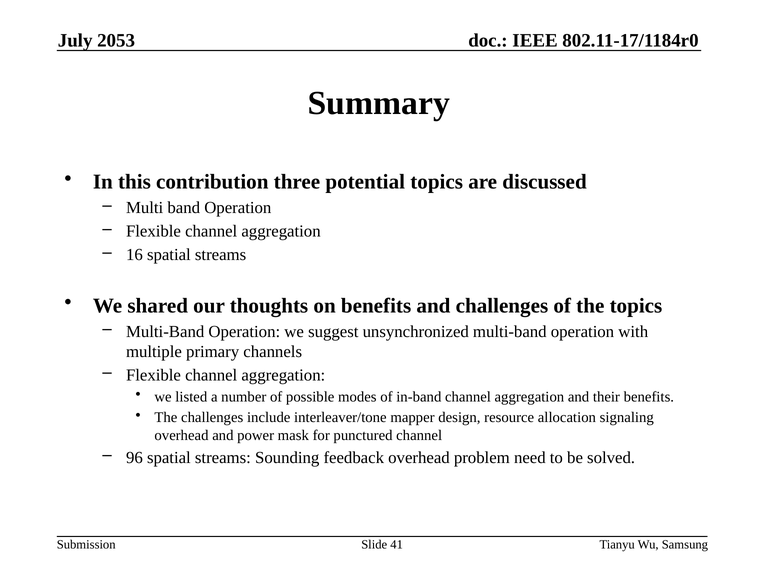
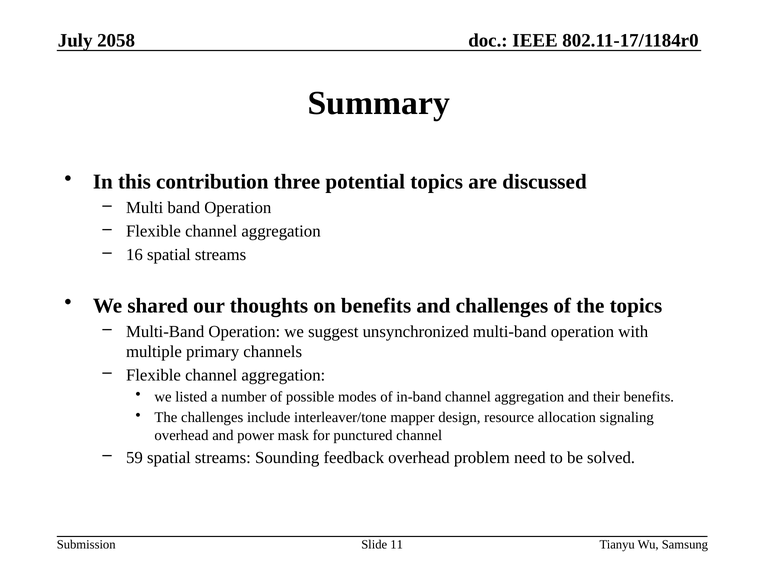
2053: 2053 -> 2058
96: 96 -> 59
41: 41 -> 11
